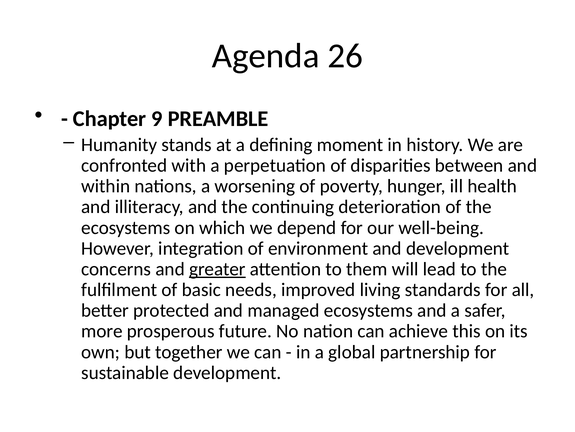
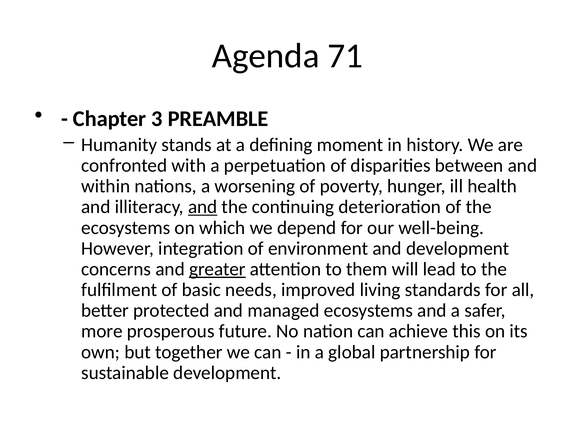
26: 26 -> 71
9: 9 -> 3
and at (203, 207) underline: none -> present
